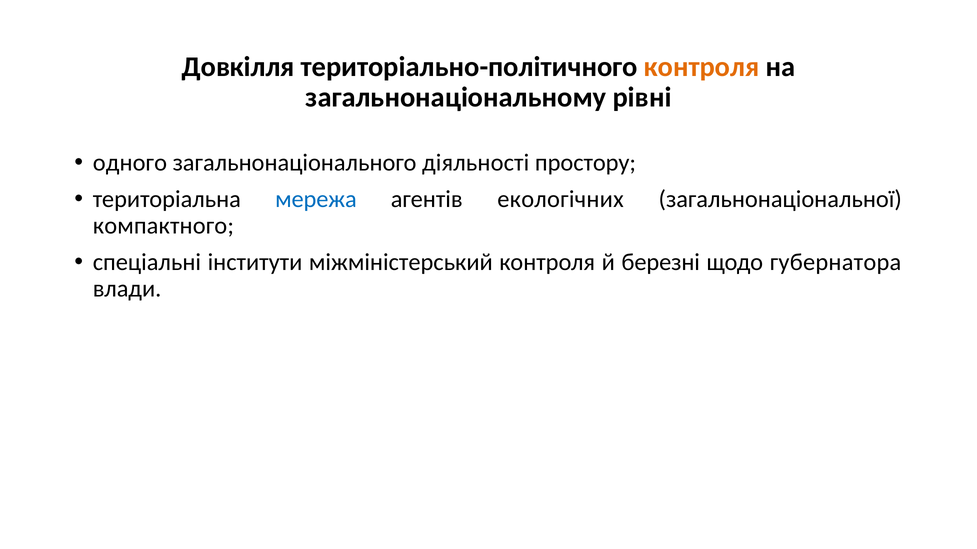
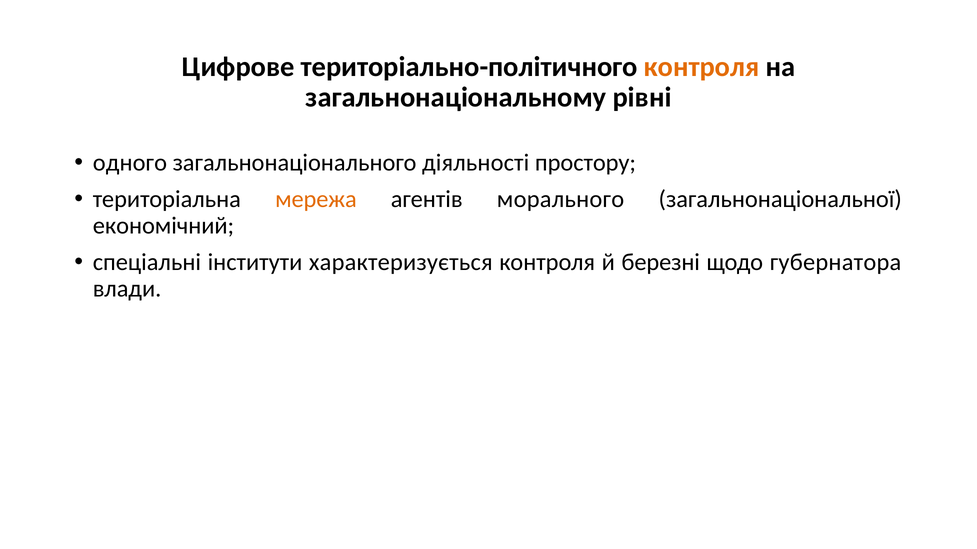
Довкілля: Довкілля -> Цифрове
мережа colour: blue -> orange
екологічних: екологічних -> морального
компактного: компактного -> економічний
міжміністерський: міжміністерський -> характеризується
